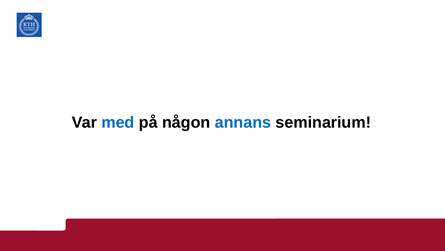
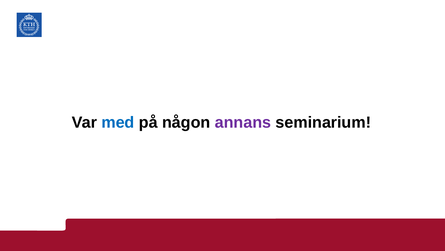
annans colour: blue -> purple
